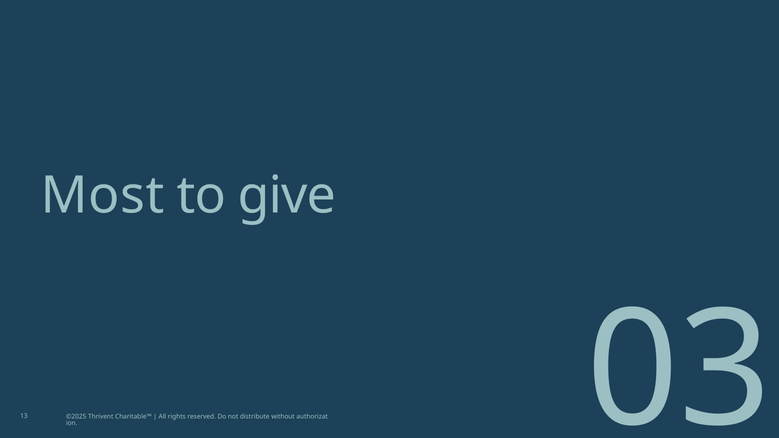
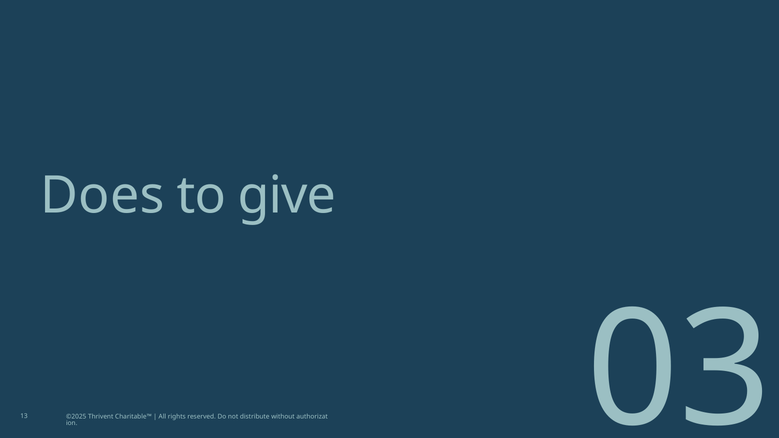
Most: Most -> Does
